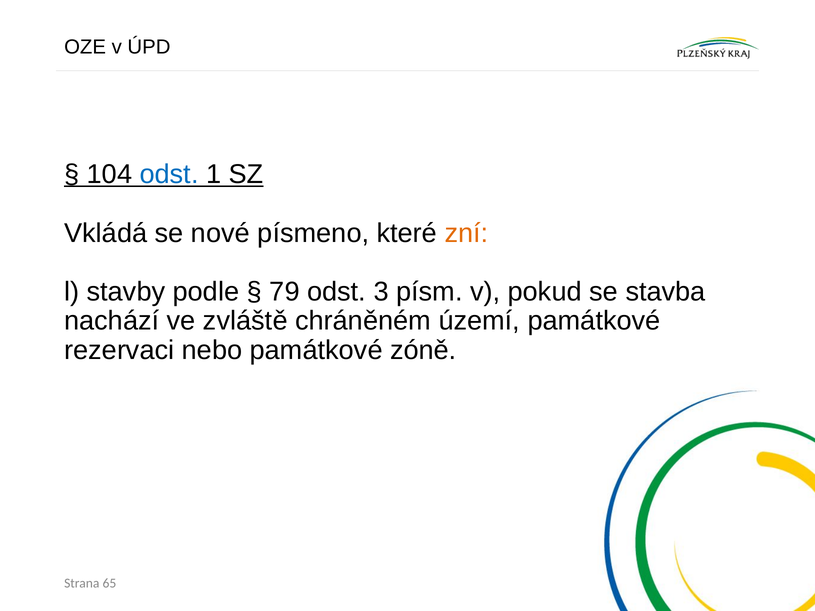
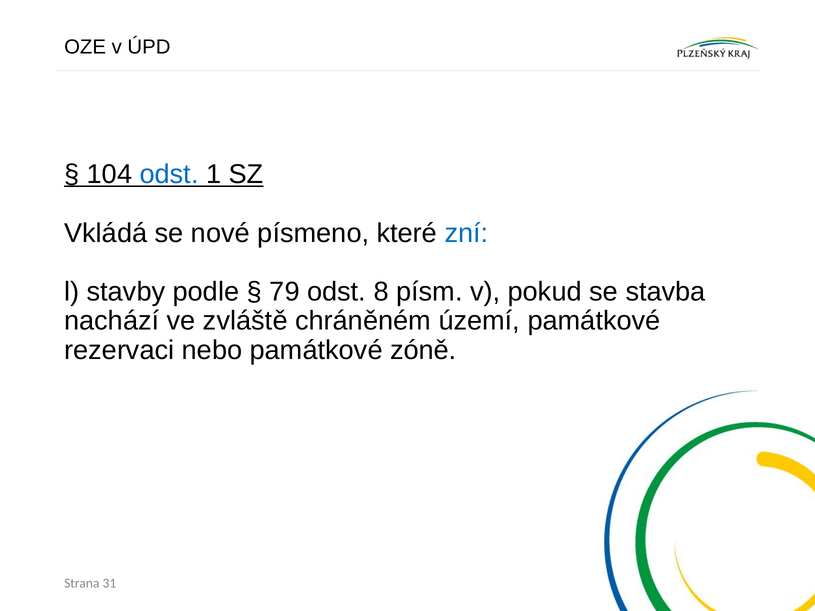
zní colour: orange -> blue
3: 3 -> 8
65: 65 -> 31
